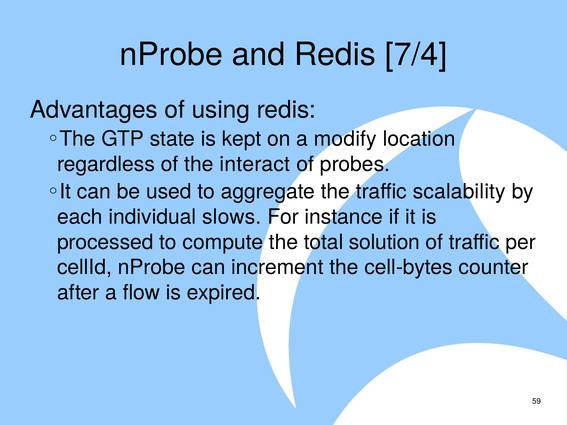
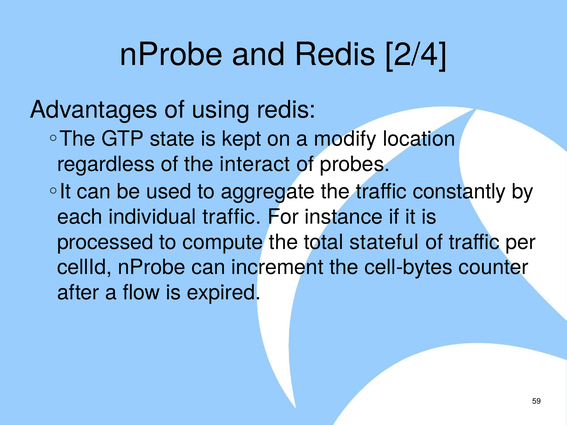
7/4: 7/4 -> 2/4
scalability: scalability -> constantly
individual slows: slows -> traffic
solution: solution -> stateful
